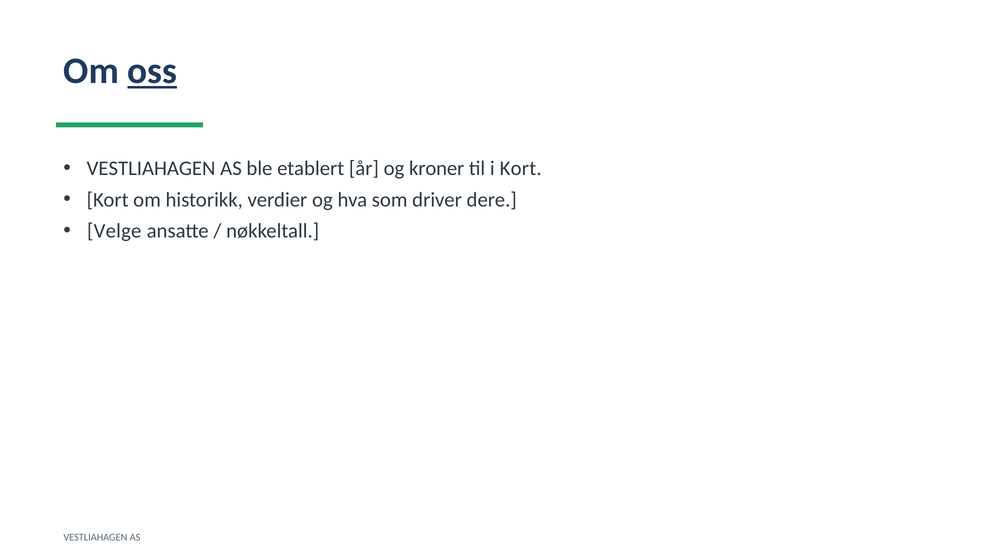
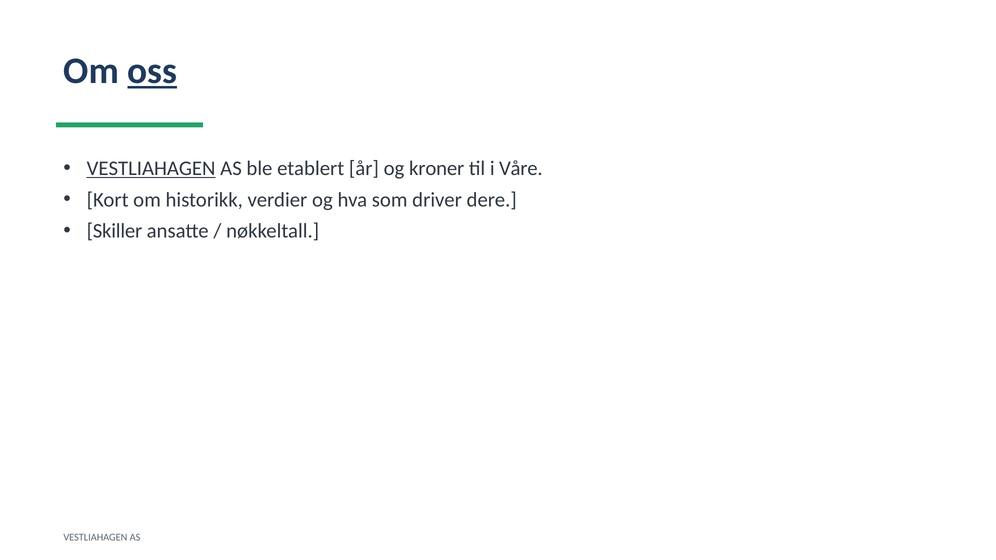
VESTLIAHAGEN at (151, 169) underline: none -> present
i Kort: Kort -> Våre
Velge: Velge -> Skiller
